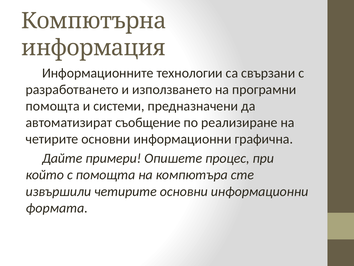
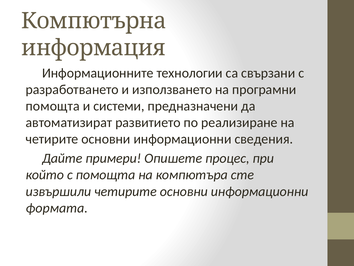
съобщение: съобщение -> развитието
графична: графична -> сведения
